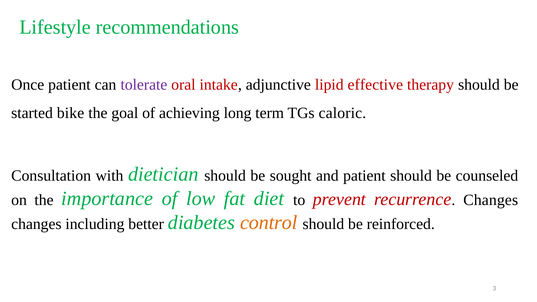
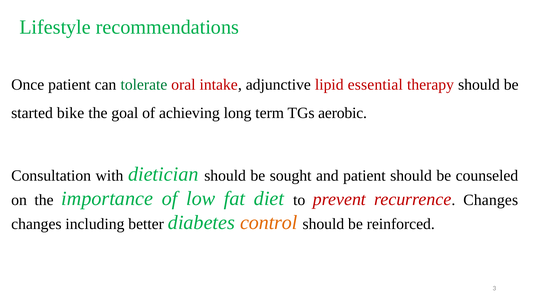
tolerate colour: purple -> green
effective: effective -> essential
caloric: caloric -> aerobic
